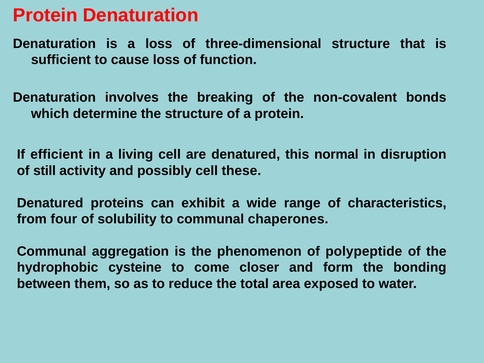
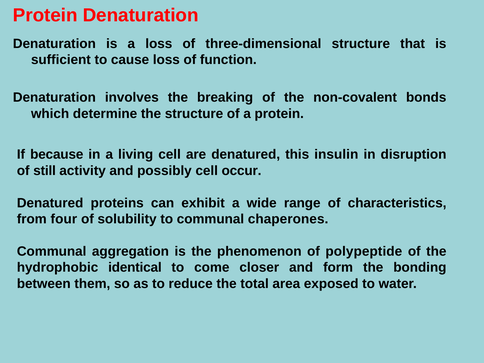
efficient: efficient -> because
normal: normal -> insulin
these: these -> occur
cysteine: cysteine -> identical
